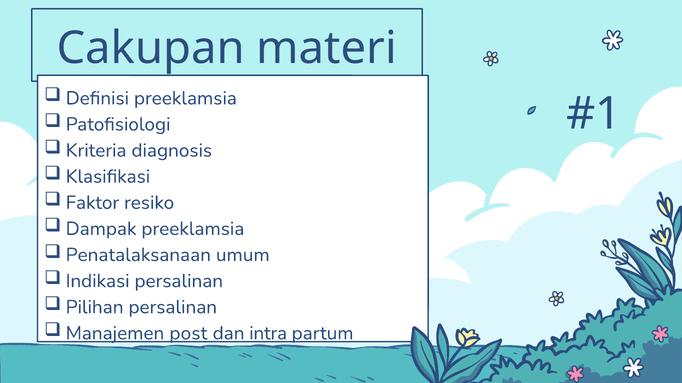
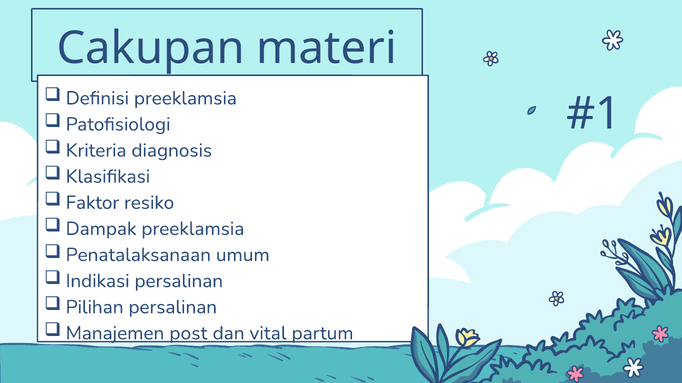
intra: intra -> vital
